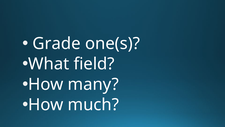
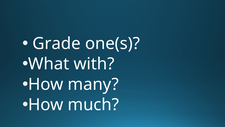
field: field -> with
